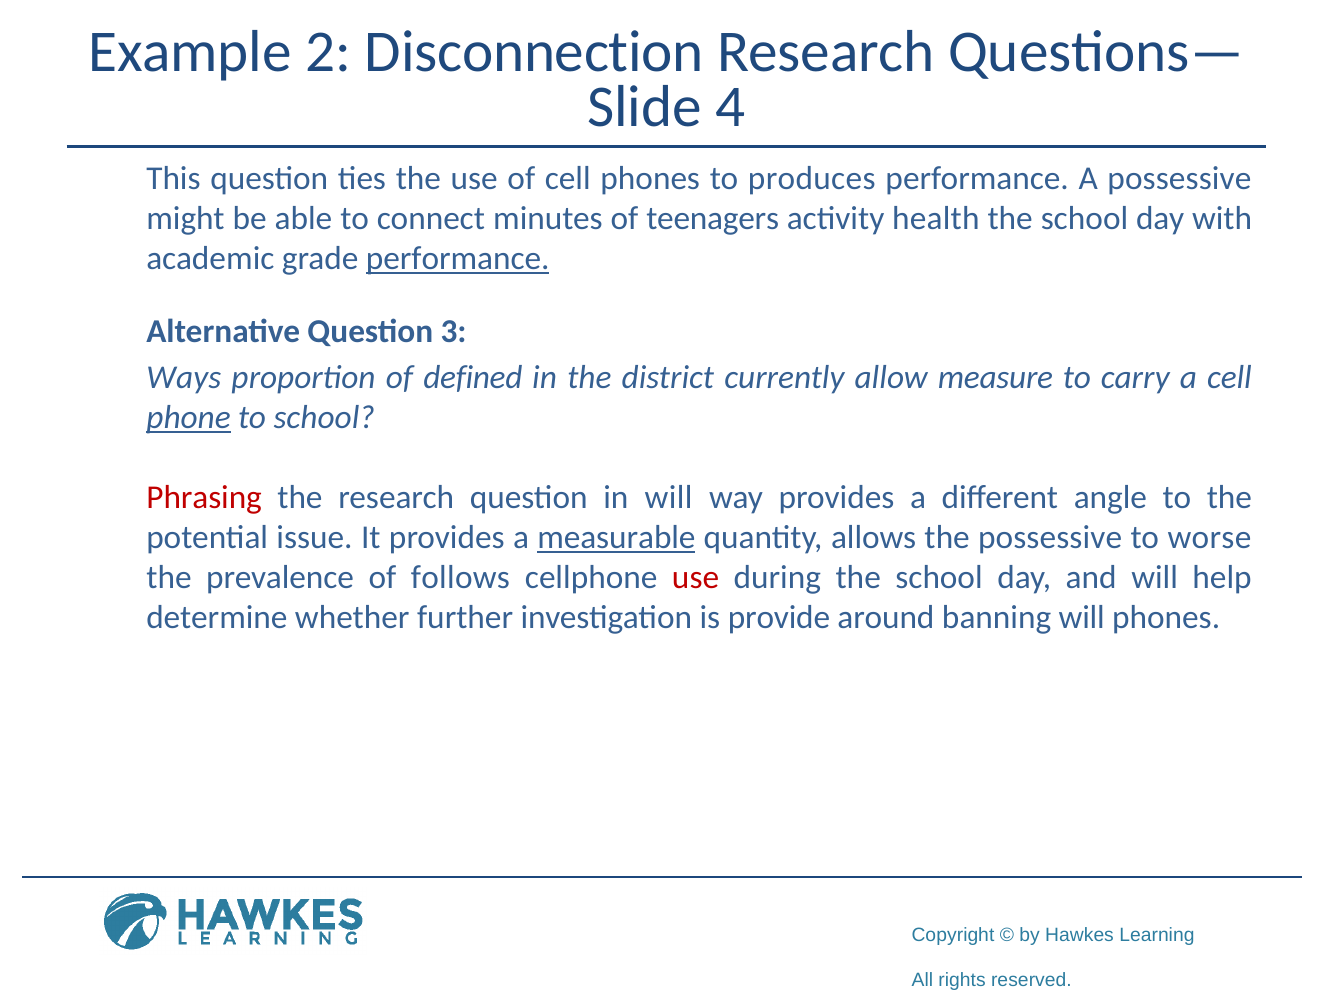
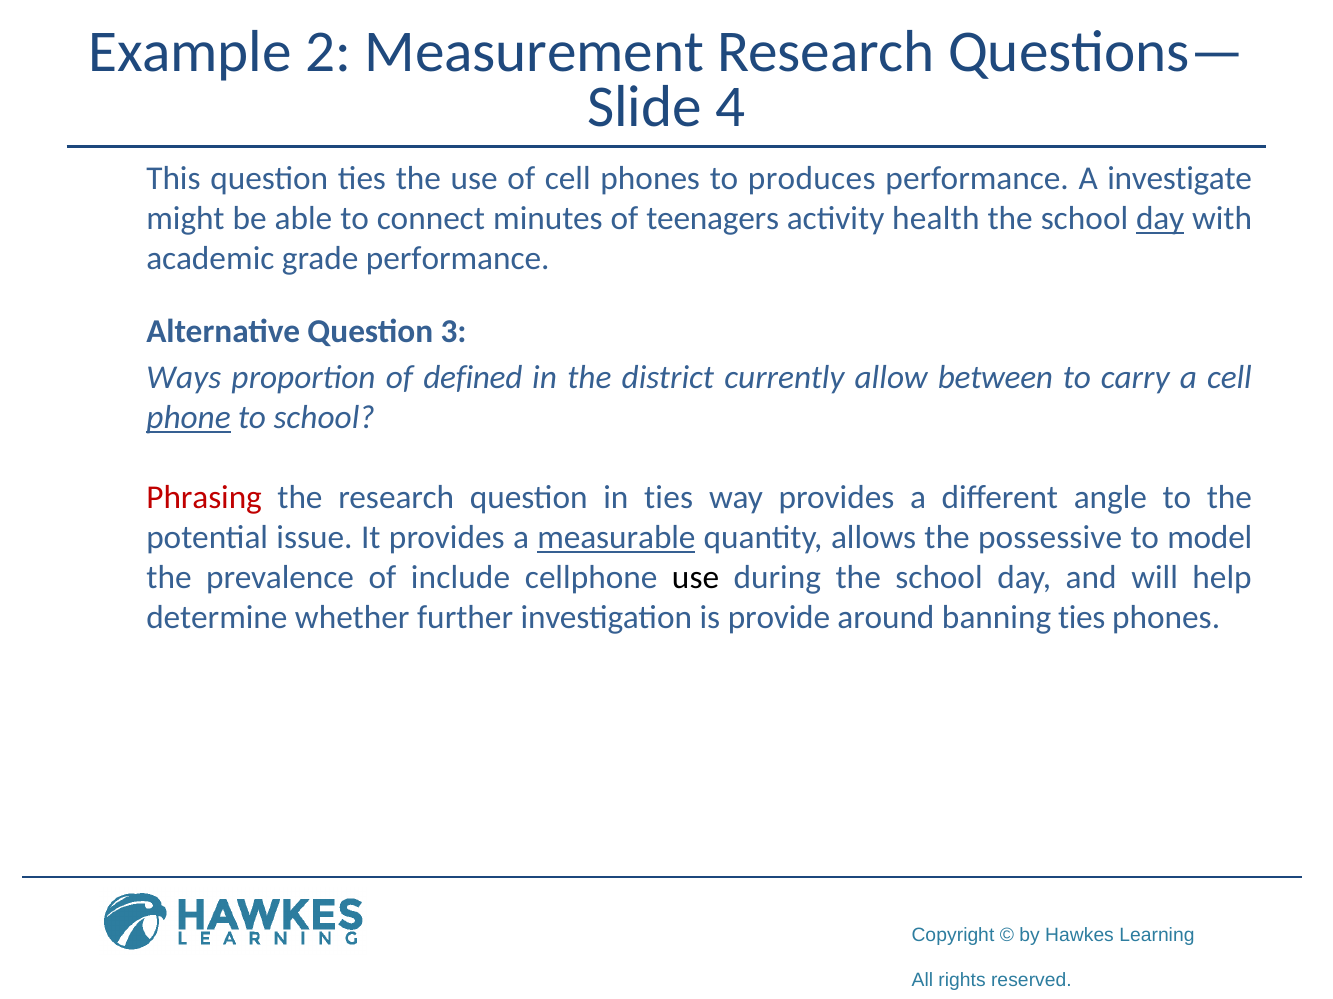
Disconnection: Disconnection -> Measurement
A possessive: possessive -> investigate
day at (1160, 219) underline: none -> present
performance at (458, 259) underline: present -> none
measure: measure -> between
in will: will -> ties
worse: worse -> model
follows: follows -> include
use at (696, 578) colour: red -> black
banning will: will -> ties
